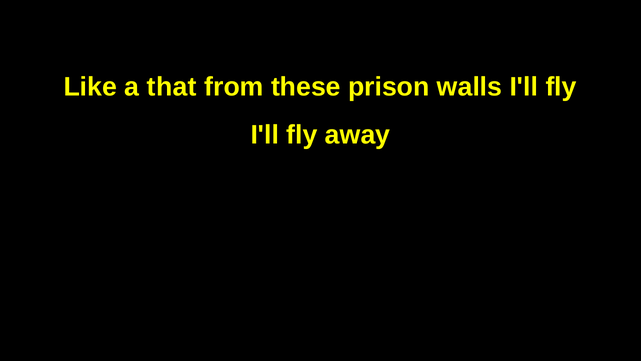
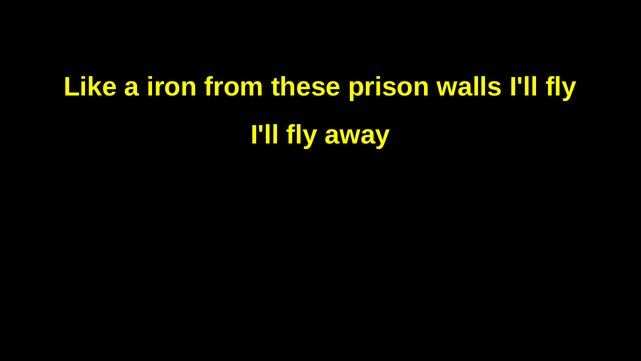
that: that -> iron
